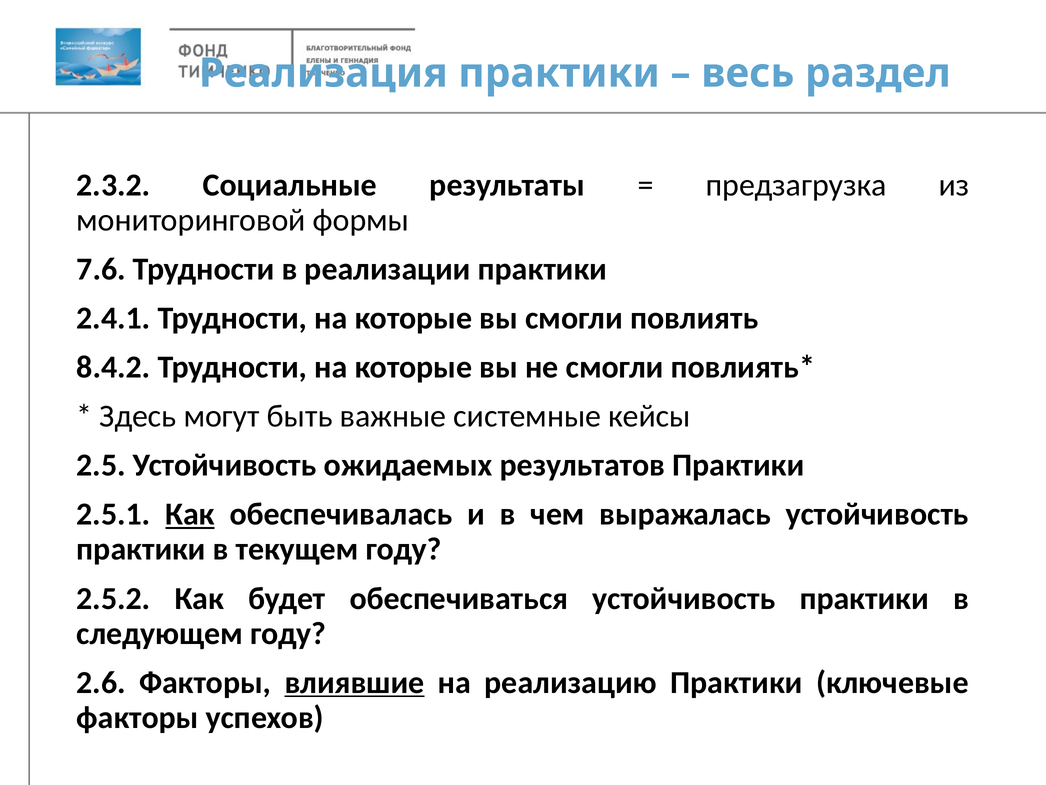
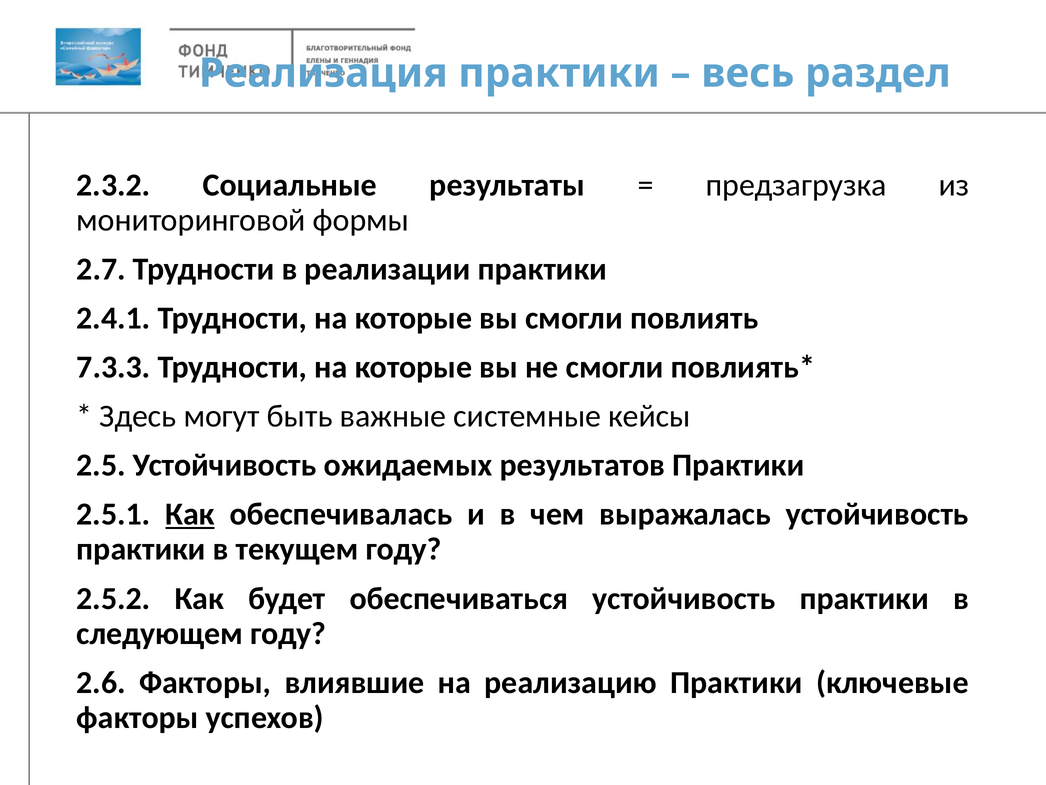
7.6: 7.6 -> 2.7
8.4.2: 8.4.2 -> 7.3.3
влиявшие underline: present -> none
